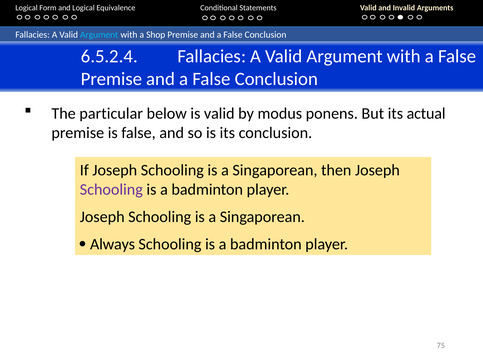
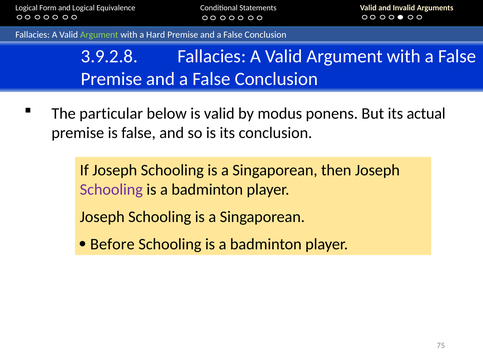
Argument at (99, 35) colour: light blue -> light green
Shop: Shop -> Hard
6.5.2.4: 6.5.2.4 -> 3.9.2.8
Always: Always -> Before
